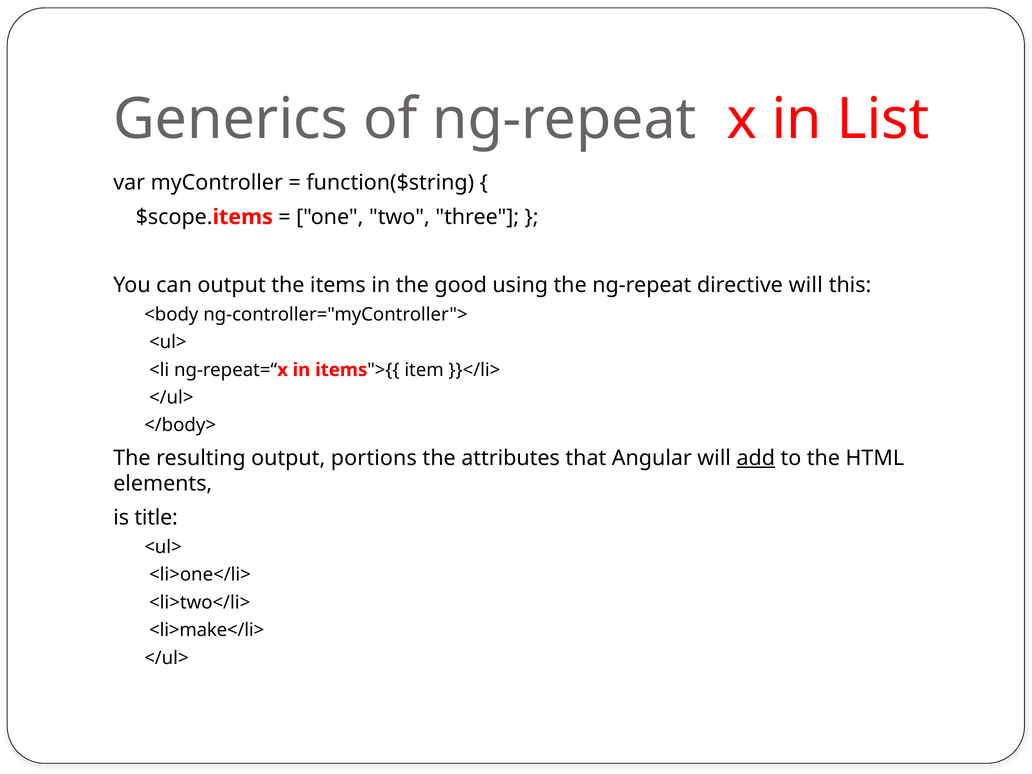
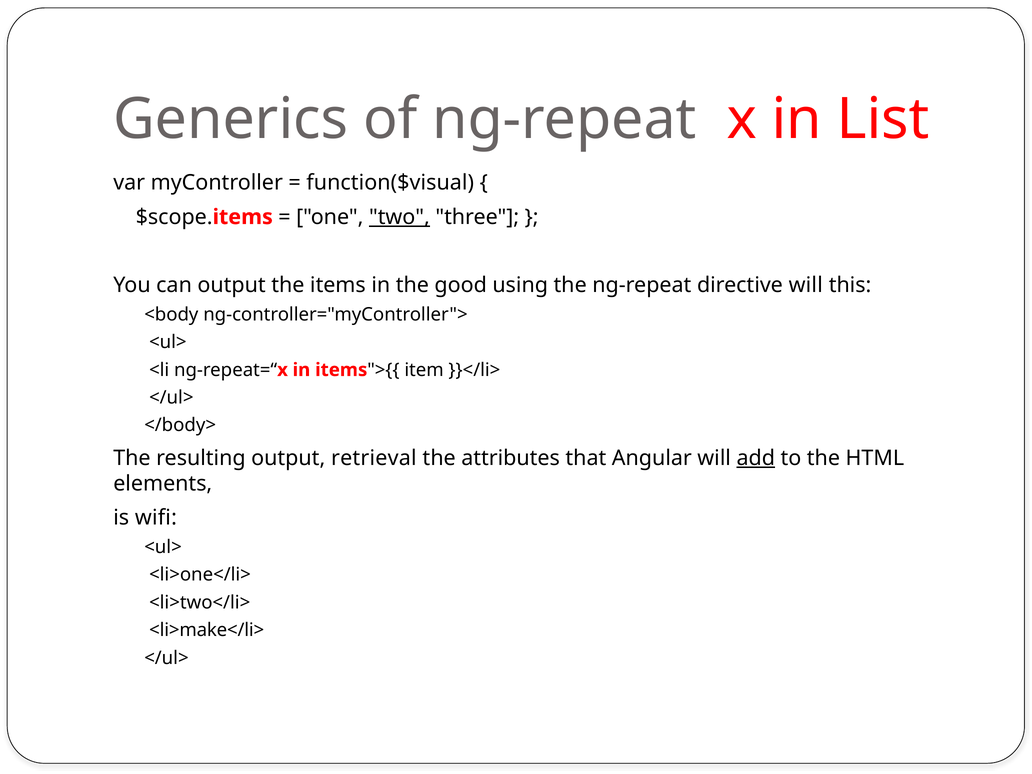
function($string: function($string -> function($visual
two underline: none -> present
portions: portions -> retrieval
title: title -> wifi
